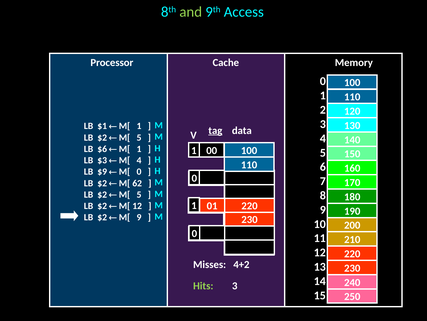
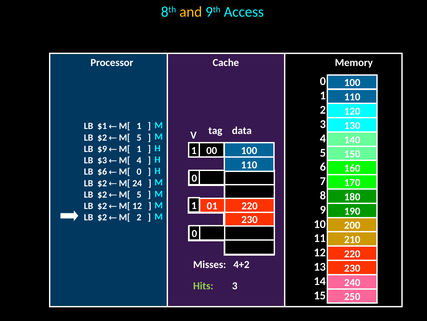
and colour: light green -> yellow
tag underline: present -> none
$6: $6 -> $9
$9: $9 -> $6
62: 62 -> 24
M[ 9: 9 -> 2
